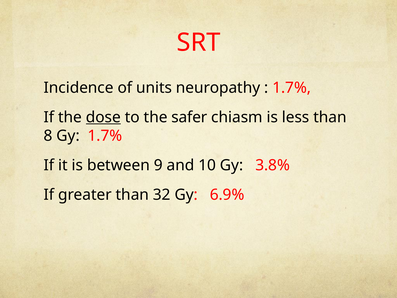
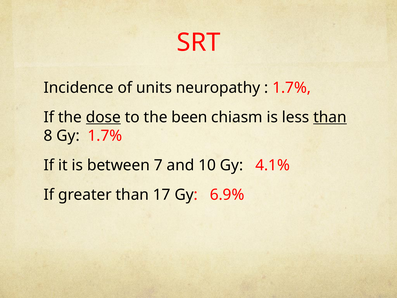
safer: safer -> been
than at (330, 117) underline: none -> present
9: 9 -> 7
3.8%: 3.8% -> 4.1%
32: 32 -> 17
